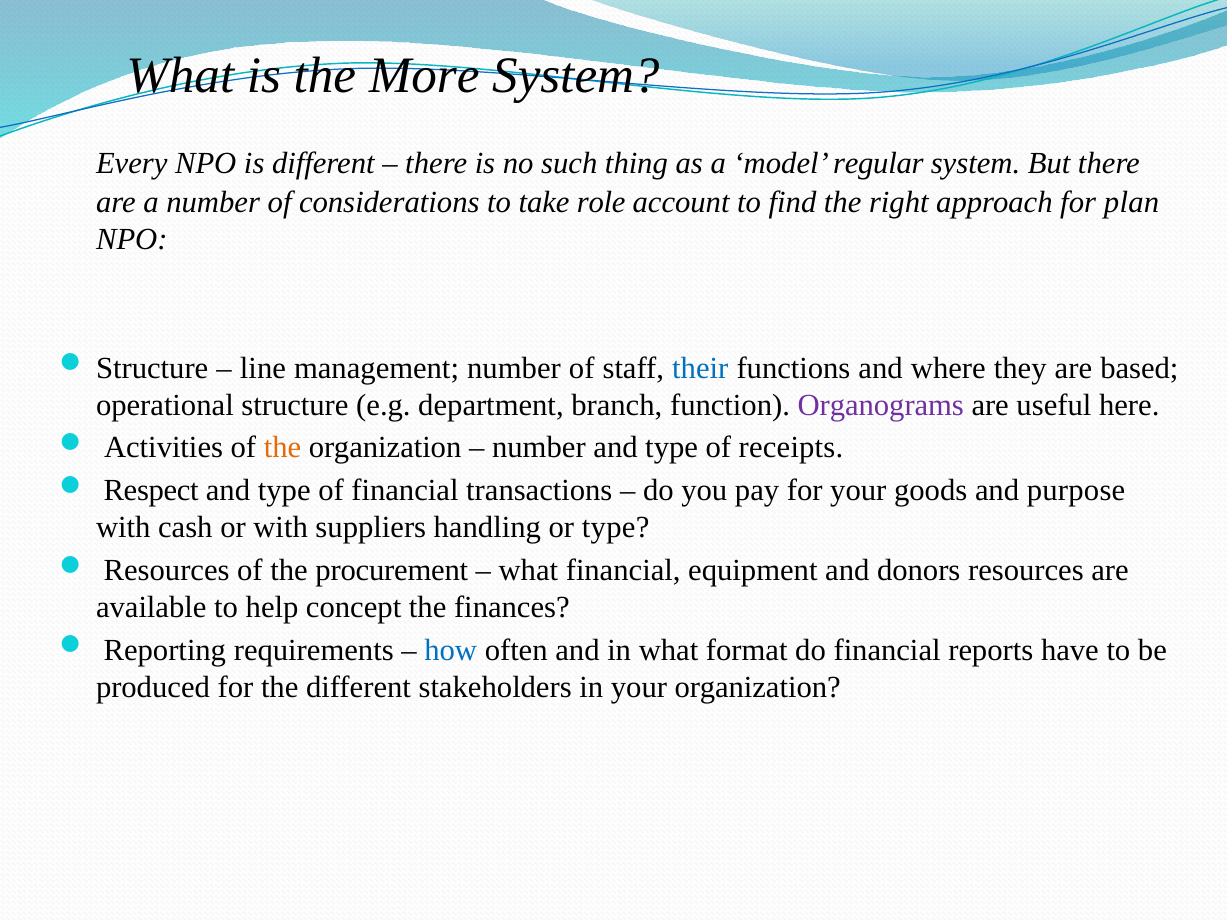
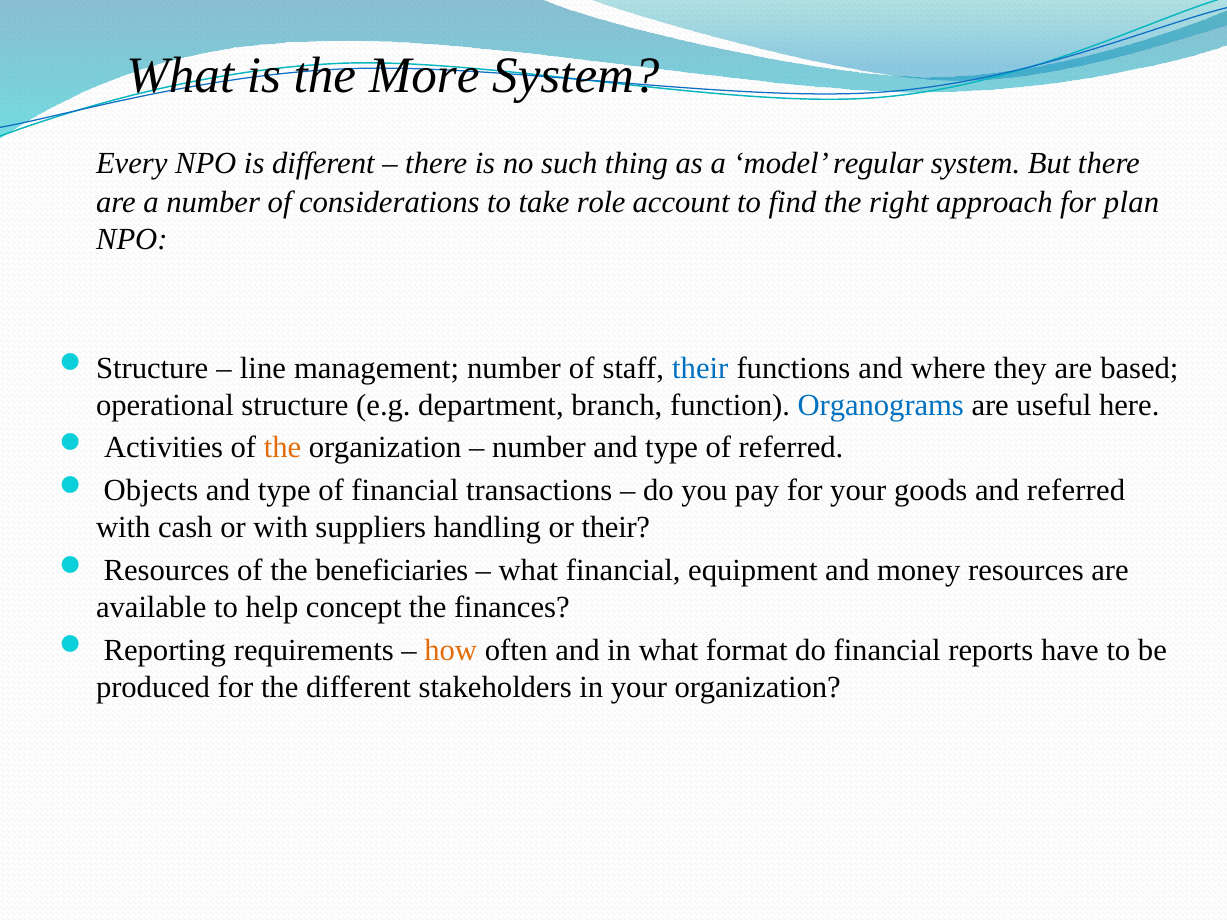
Organograms colour: purple -> blue
of receipts: receipts -> referred
Respect: Respect -> Objects
and purpose: purpose -> referred
or type: type -> their
procurement: procurement -> beneficiaries
donors: donors -> money
how colour: blue -> orange
